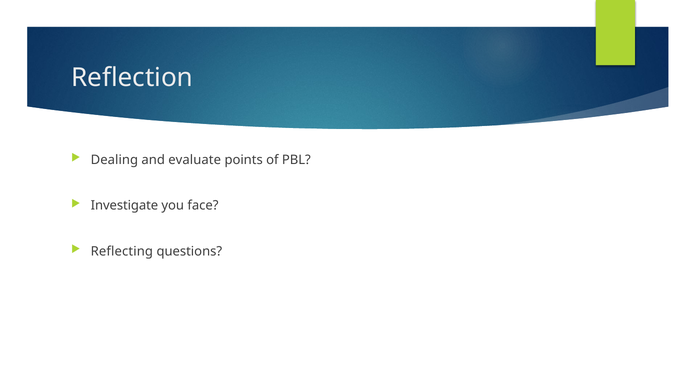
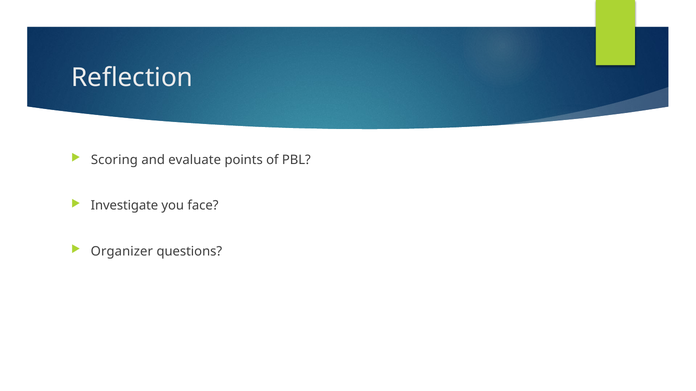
Dealing: Dealing -> Scoring
Reflecting: Reflecting -> Organizer
